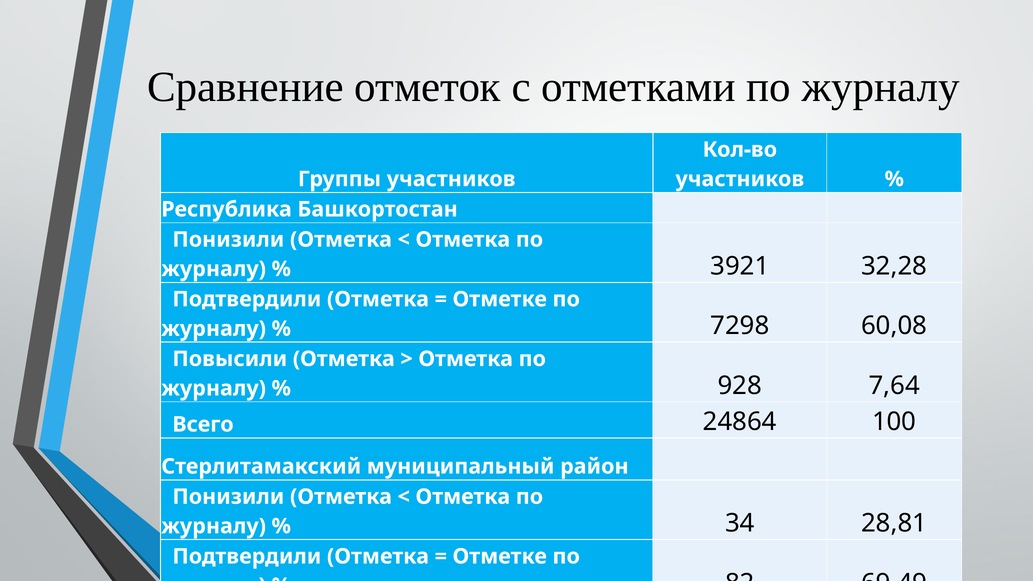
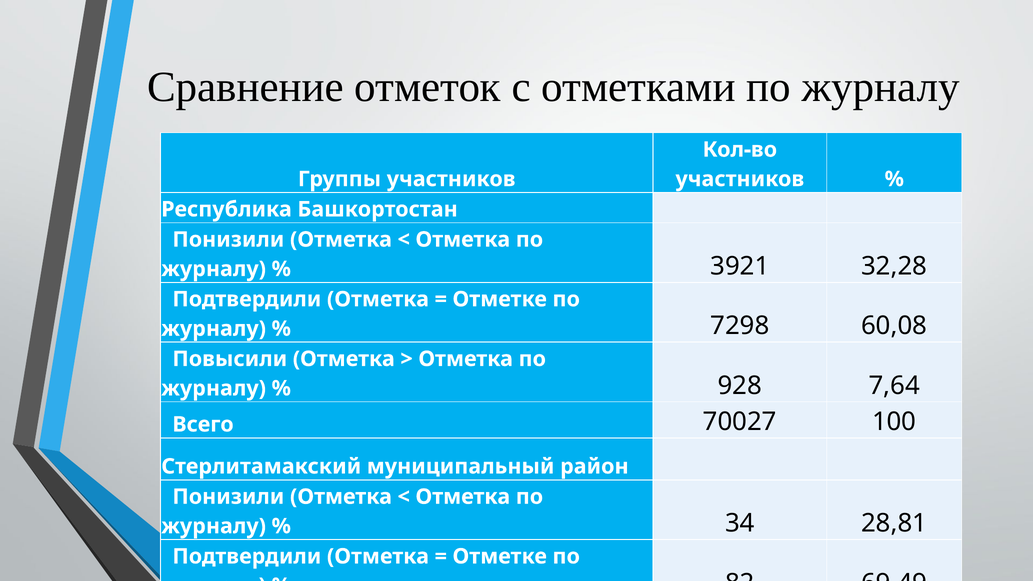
24864: 24864 -> 70027
